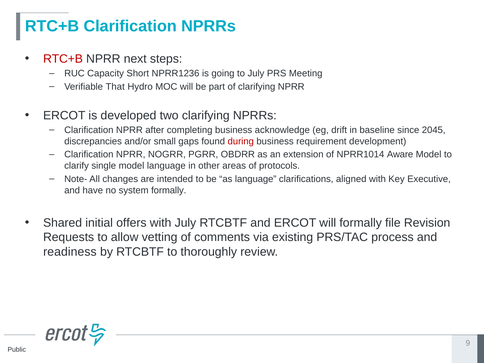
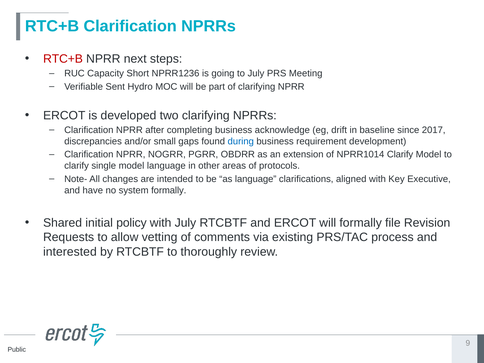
That: That -> Sent
2045: 2045 -> 2017
during colour: red -> blue
NPRR1014 Aware: Aware -> Clarify
offers: offers -> policy
readiness: readiness -> interested
